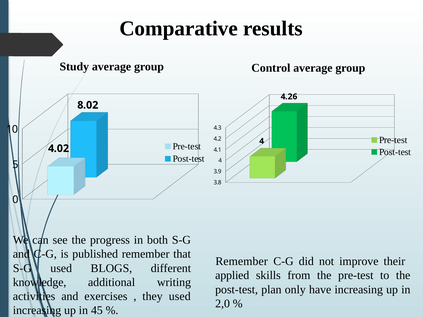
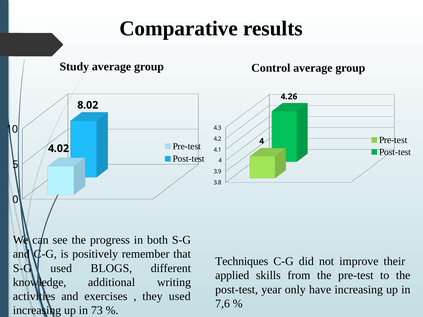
published: published -> positively
Remember at (242, 261): Remember -> Techniques
plan: plan -> year
2,0: 2,0 -> 7,6
45: 45 -> 73
